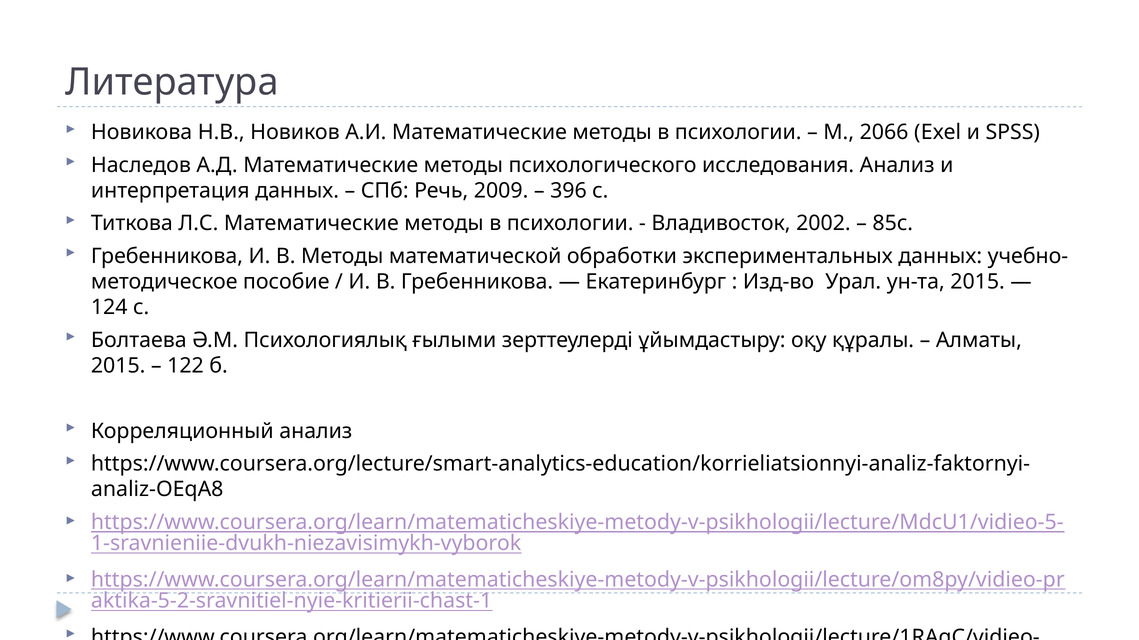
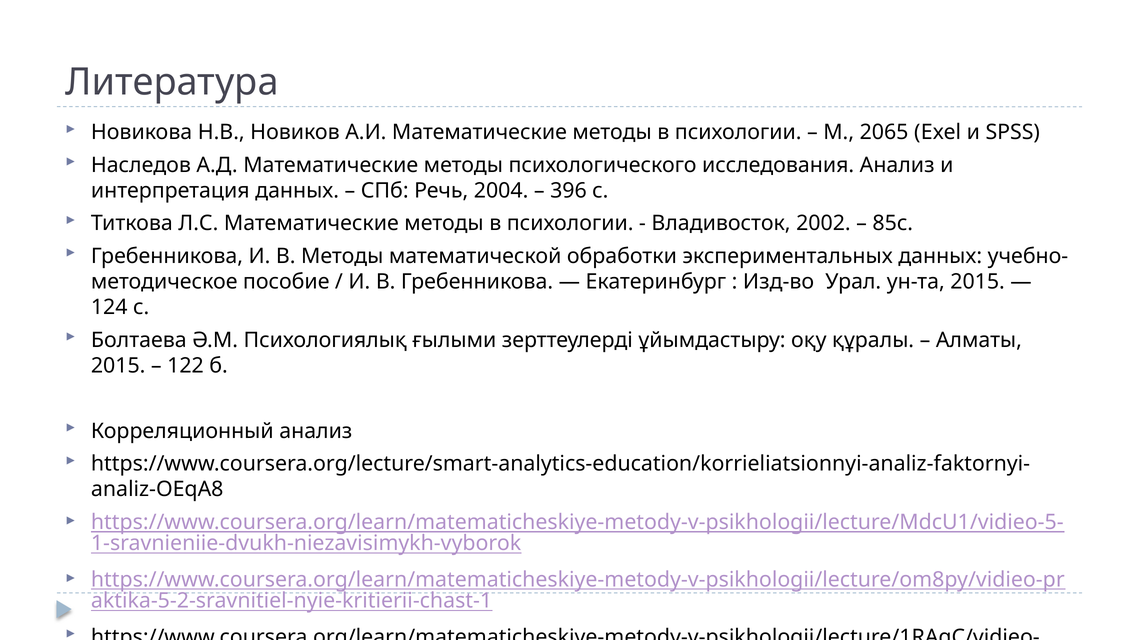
2066: 2066 -> 2065
2009: 2009 -> 2004
